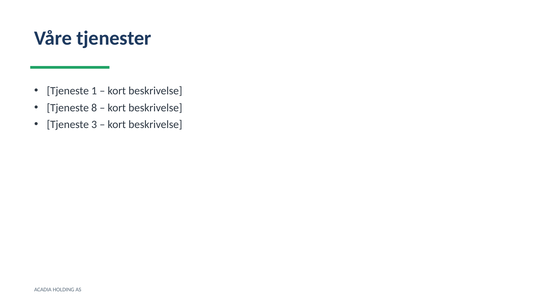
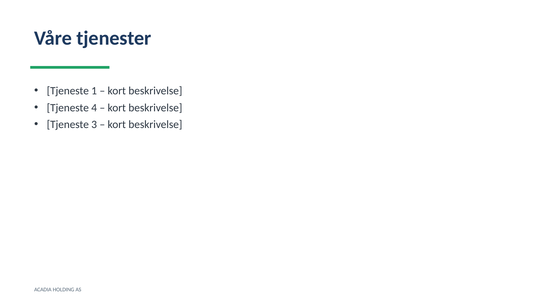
8: 8 -> 4
